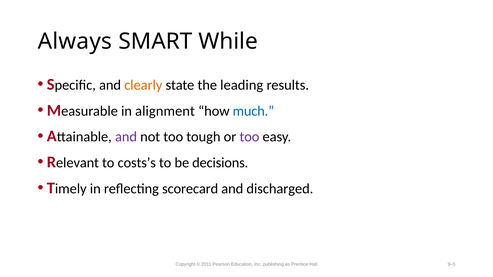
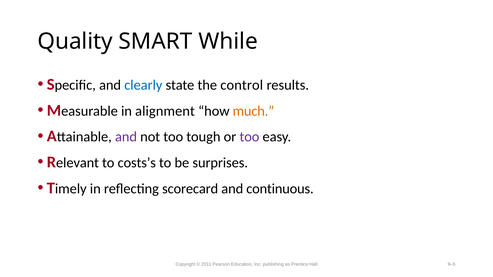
Always: Always -> Quality
clearly colour: orange -> blue
leading: leading -> control
much colour: blue -> orange
decisions: decisions -> surprises
discharged: discharged -> continuous
